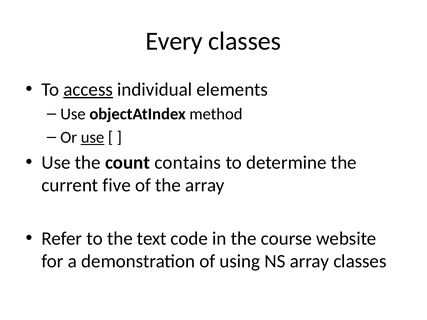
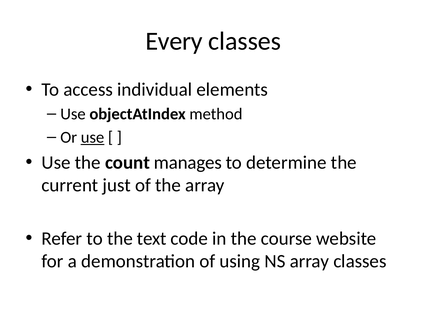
access underline: present -> none
contains: contains -> manages
five: five -> just
